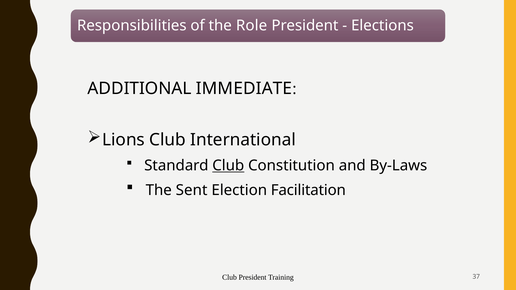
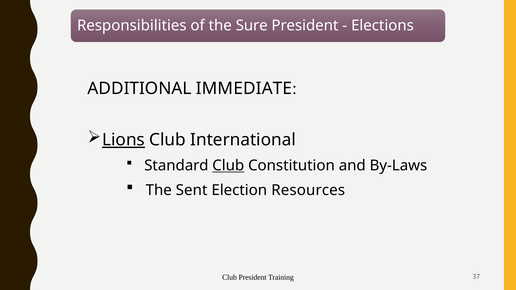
Role: Role -> Sure
Lions underline: none -> present
Facilitation: Facilitation -> Resources
